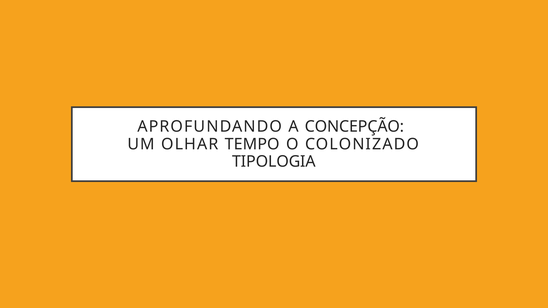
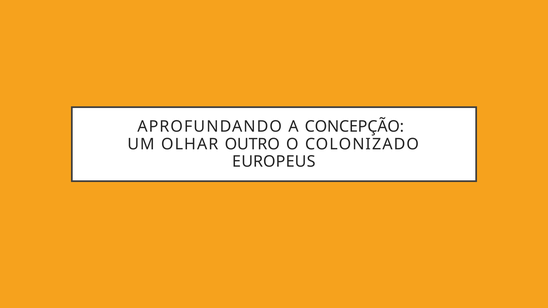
TEMPO: TEMPO -> OUTRO
TIPOLOGIA: TIPOLOGIA -> EUROPEUS
